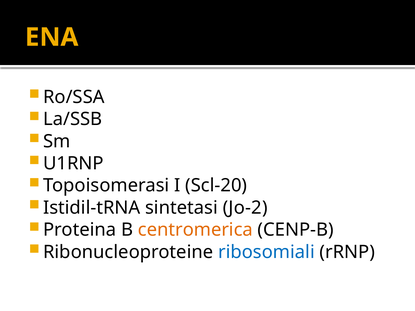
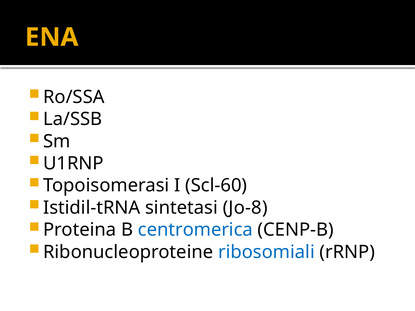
Scl-20: Scl-20 -> Scl-60
Jo-2: Jo-2 -> Jo-8
centromerica colour: orange -> blue
